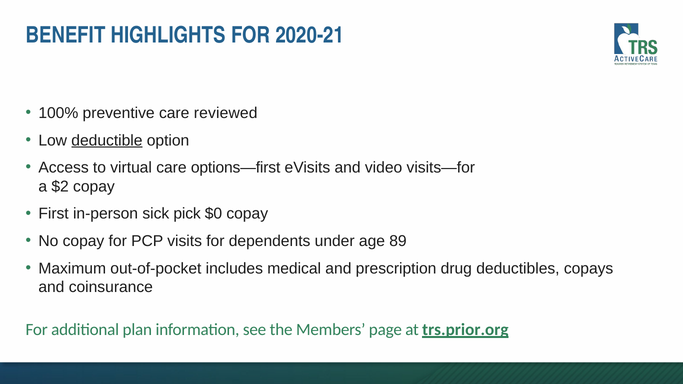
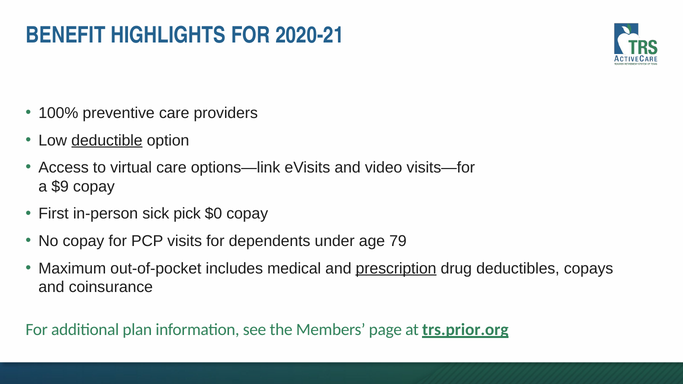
reviewed: reviewed -> providers
options—first: options—first -> options—link
$2: $2 -> $9
89: 89 -> 79
prescription underline: none -> present
